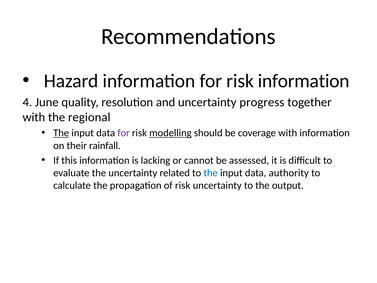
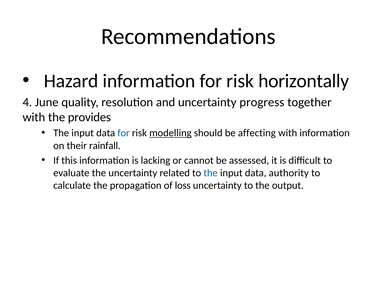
risk information: information -> horizontally
regional: regional -> provides
The at (61, 133) underline: present -> none
for at (124, 133) colour: purple -> blue
coverage: coverage -> affecting
of risk: risk -> loss
